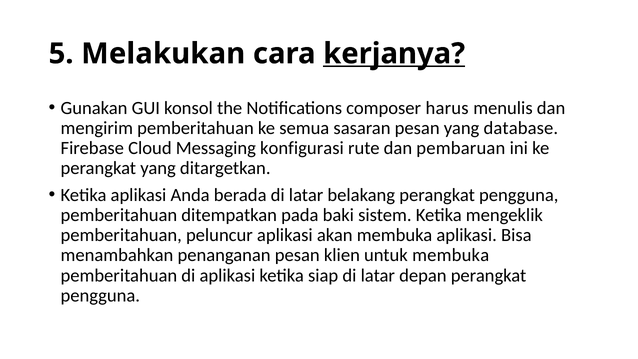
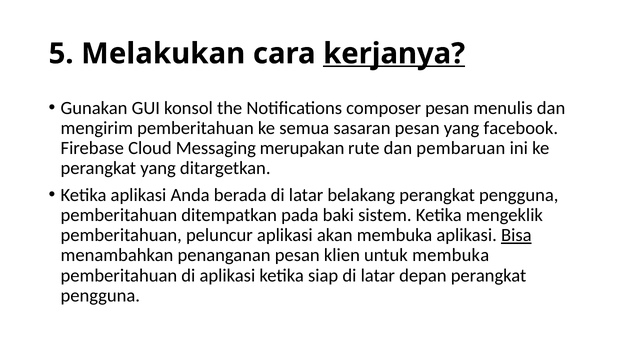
composer harus: harus -> pesan
database: database -> facebook
konfigurasi: konfigurasi -> merupakan
Bisa underline: none -> present
